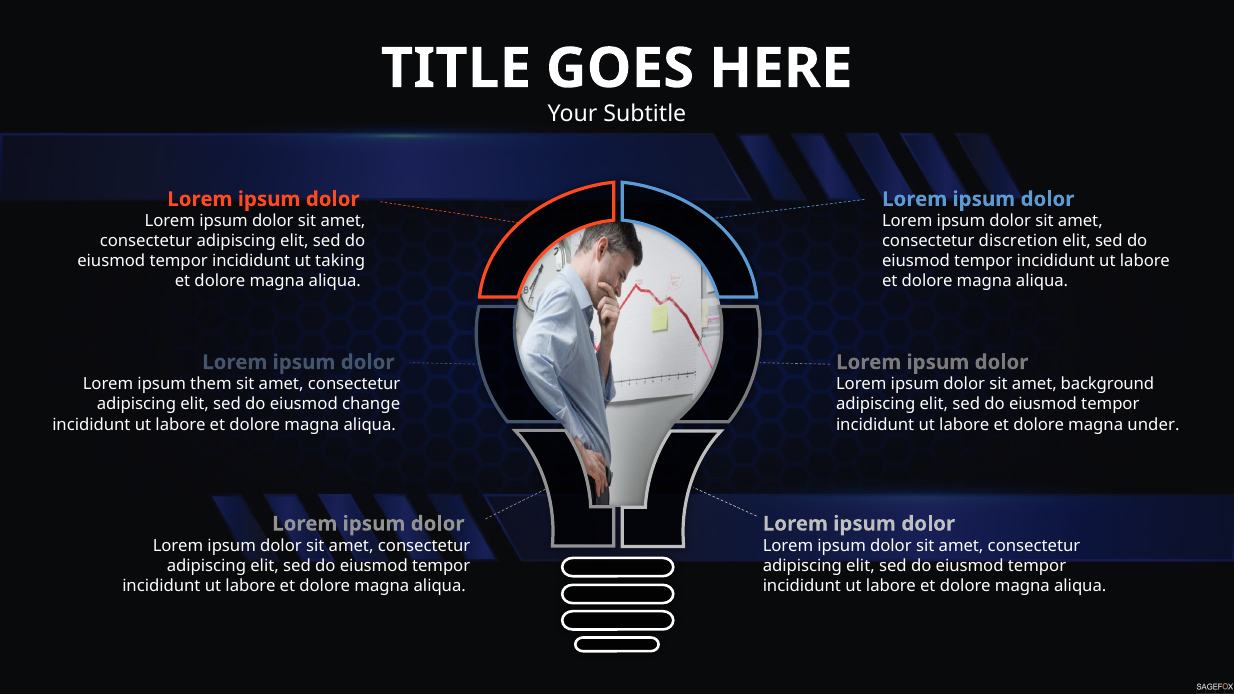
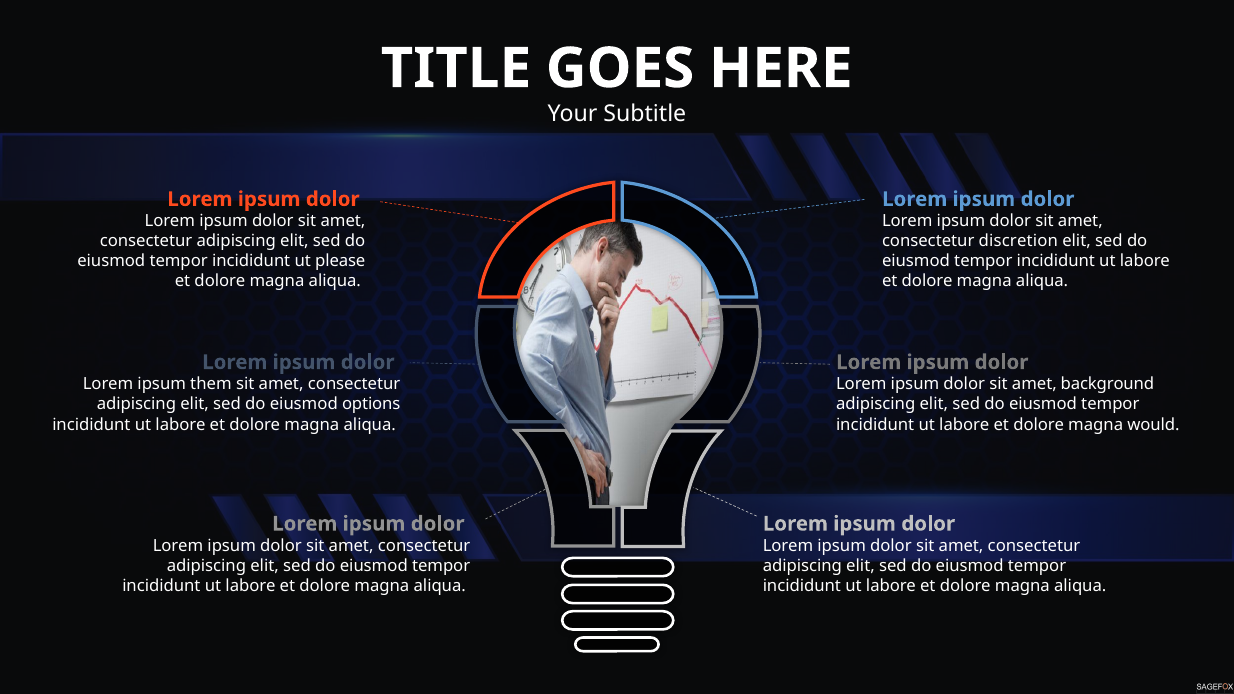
taking: taking -> please
change: change -> options
under: under -> would
